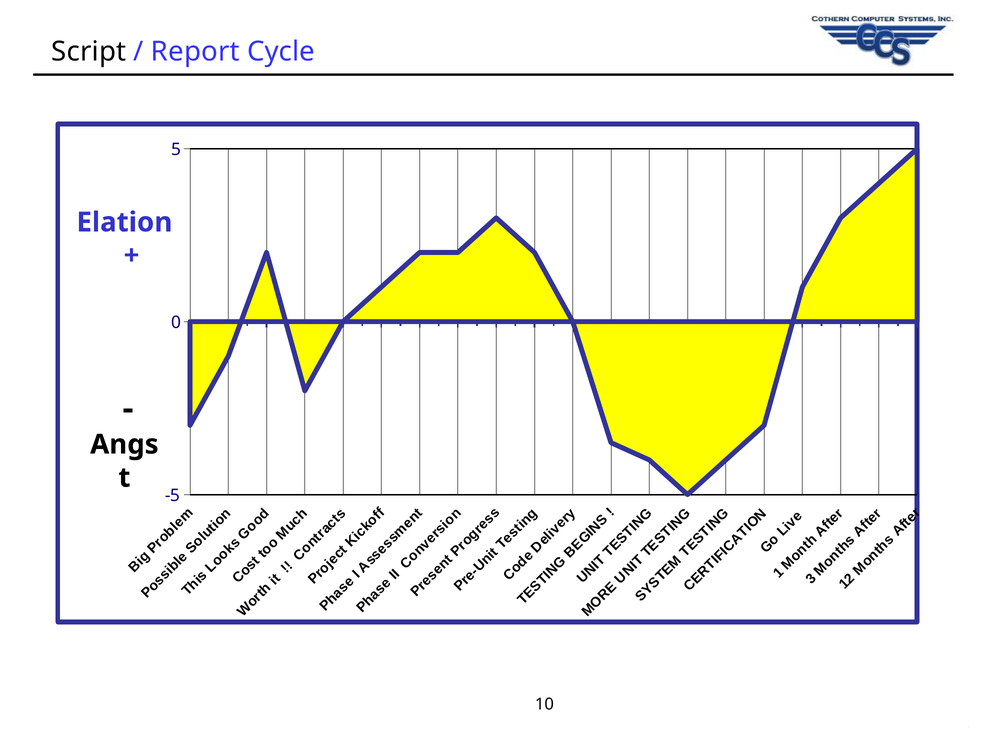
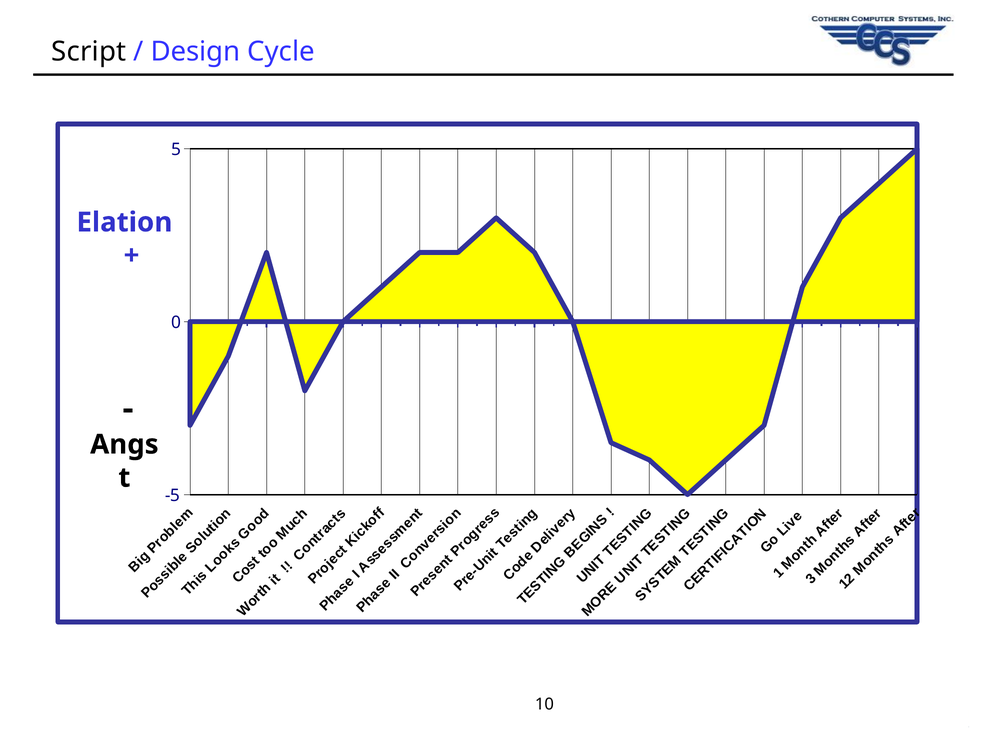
Report: Report -> Design
